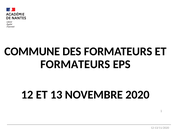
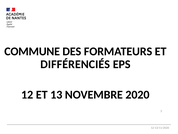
FORMATEURS at (75, 64): FORMATEURS -> DIFFÉRENCIÉS
